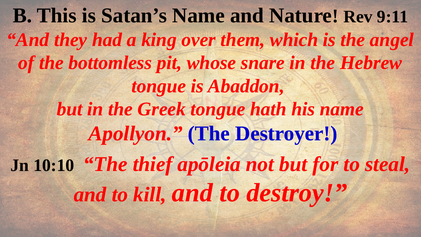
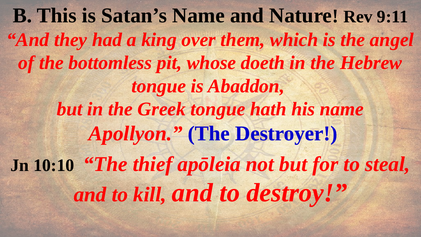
snare: snare -> doeth
